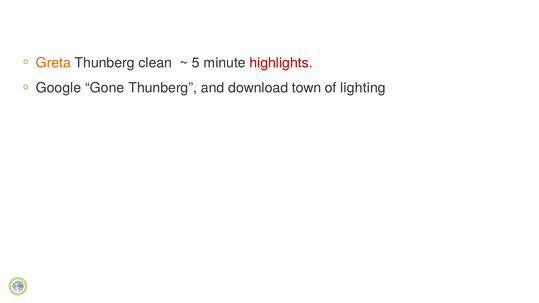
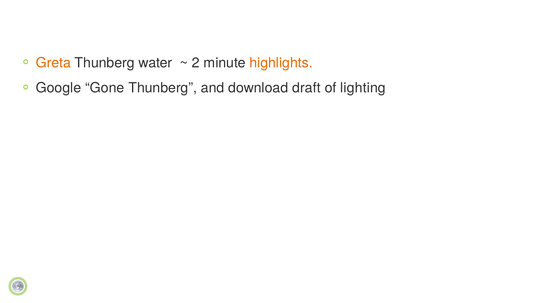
clean: clean -> water
5: 5 -> 2
highlights colour: red -> orange
town: town -> draft
